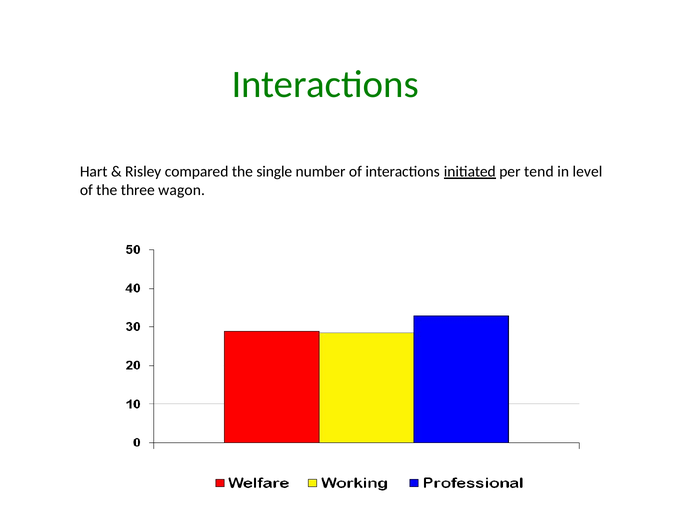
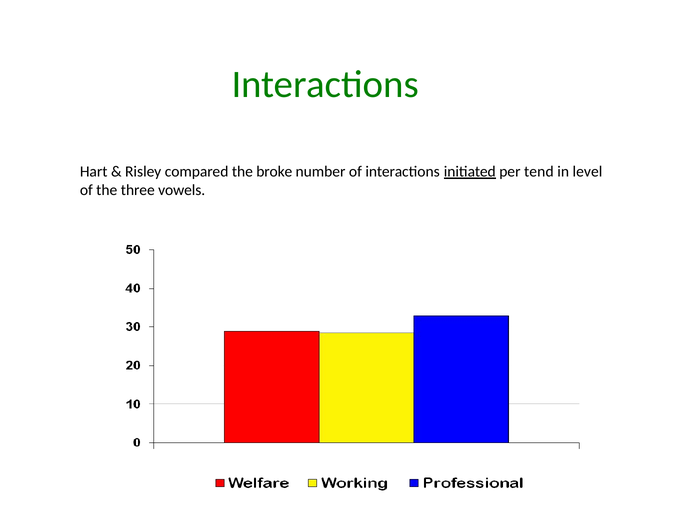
single: single -> broke
wagon: wagon -> vowels
